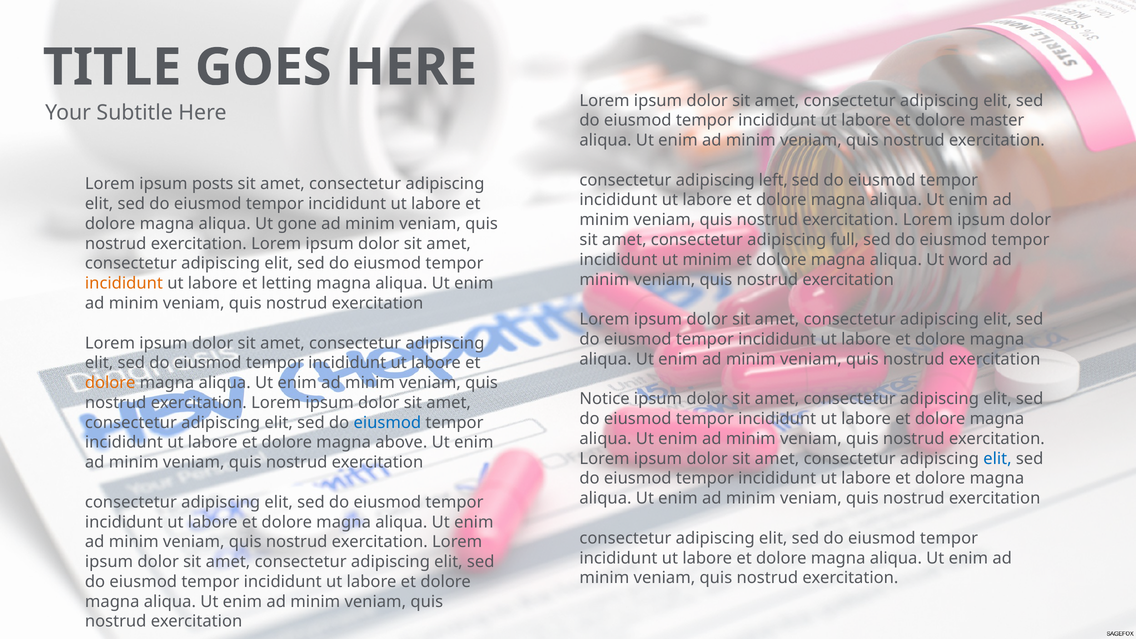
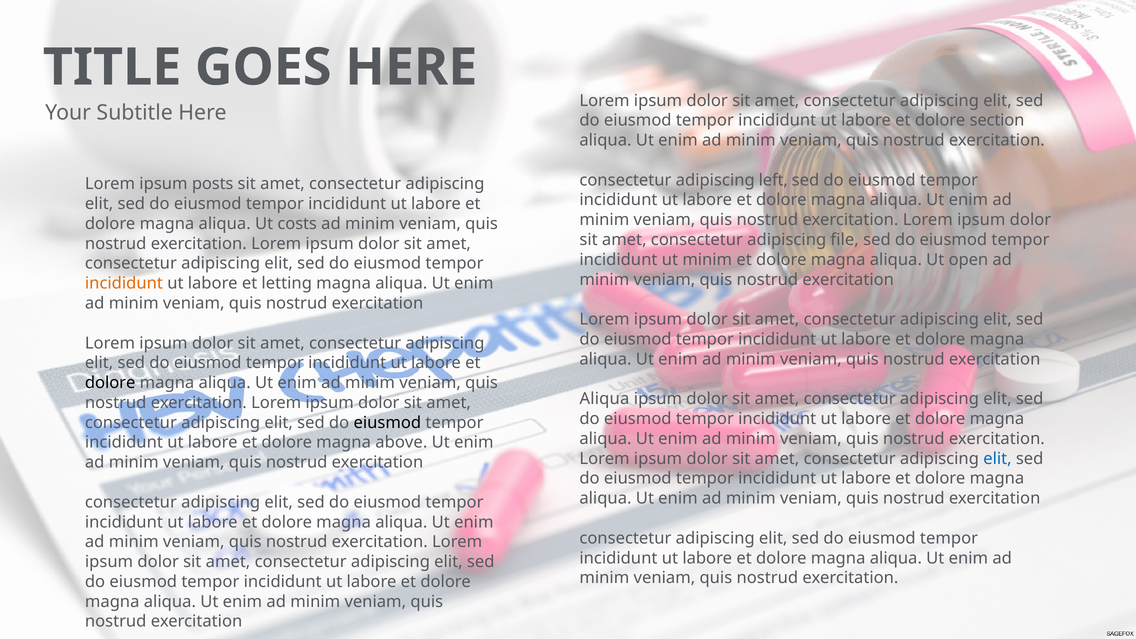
master: master -> section
gone: gone -> costs
full: full -> file
word: word -> open
dolore at (110, 383) colour: orange -> black
Notice at (605, 399): Notice -> Aliqua
eiusmod at (387, 423) colour: blue -> black
